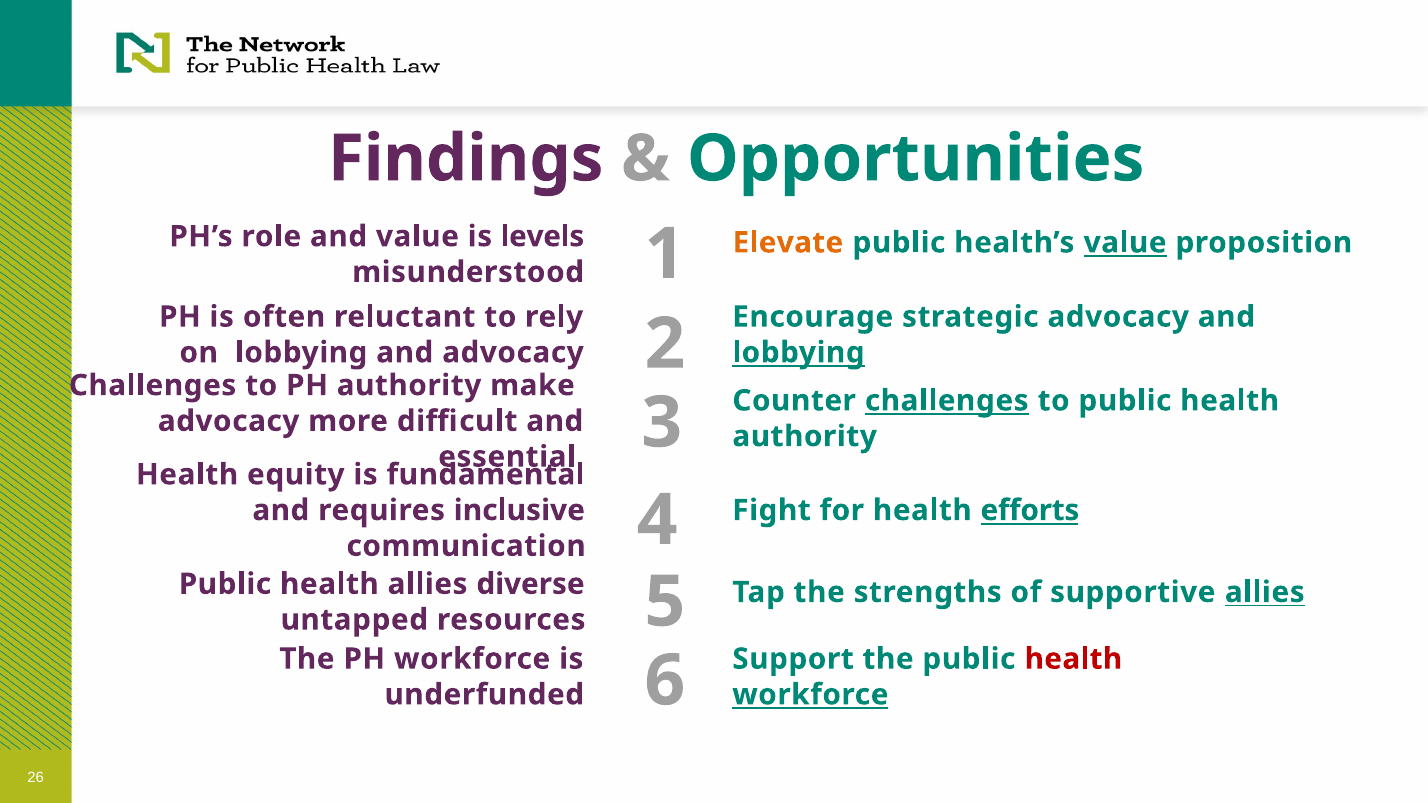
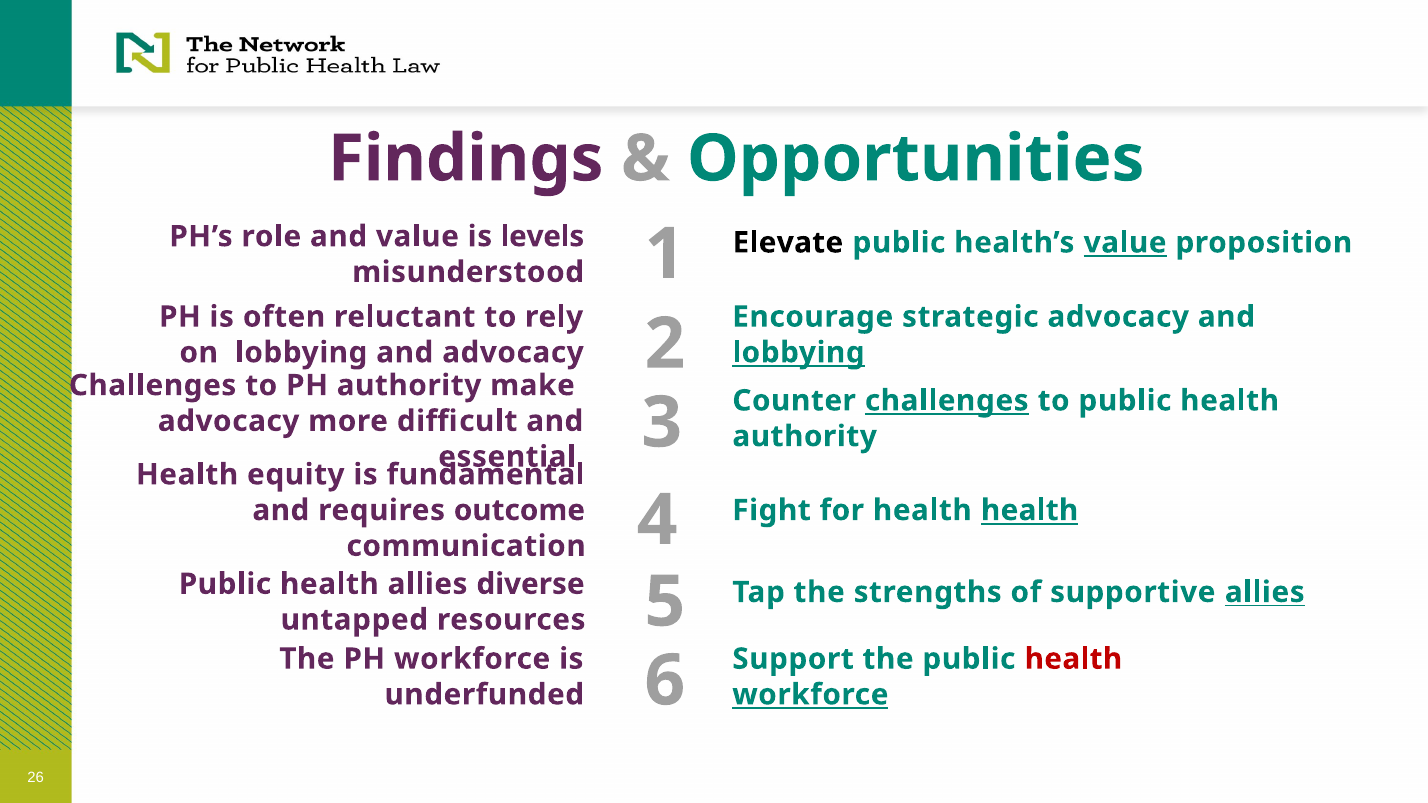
Elevate colour: orange -> black
inclusive: inclusive -> outcome
health efforts: efforts -> health
